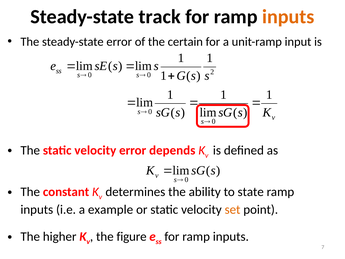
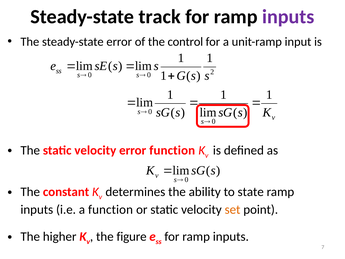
inputs at (288, 17) colour: orange -> purple
certain: certain -> control
error depends: depends -> function
a example: example -> function
